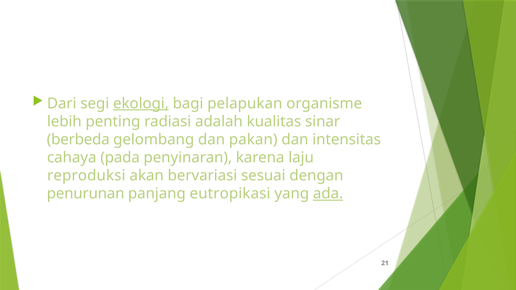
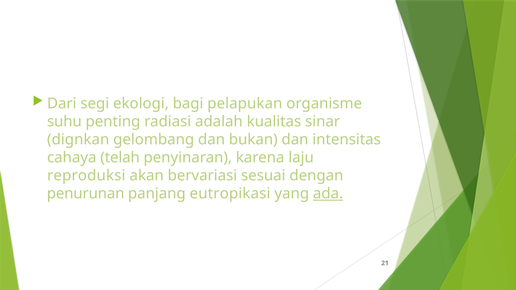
ekologi underline: present -> none
lebih: lebih -> suhu
berbeda: berbeda -> dignkan
pakan: pakan -> bukan
pada: pada -> telah
